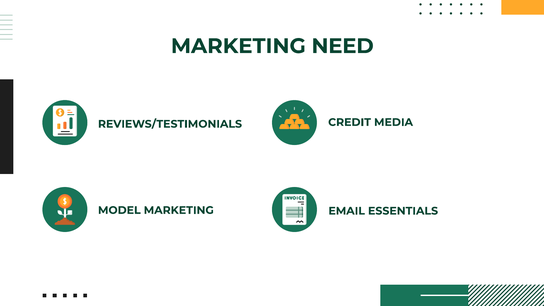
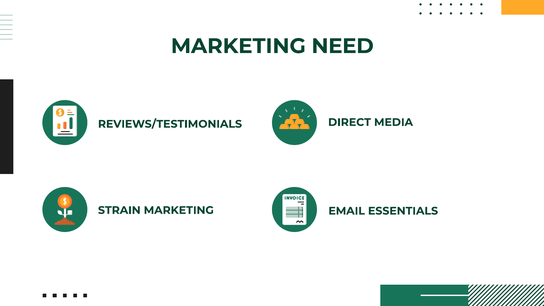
CREDIT: CREDIT -> DIRECT
MODEL: MODEL -> STRAIN
